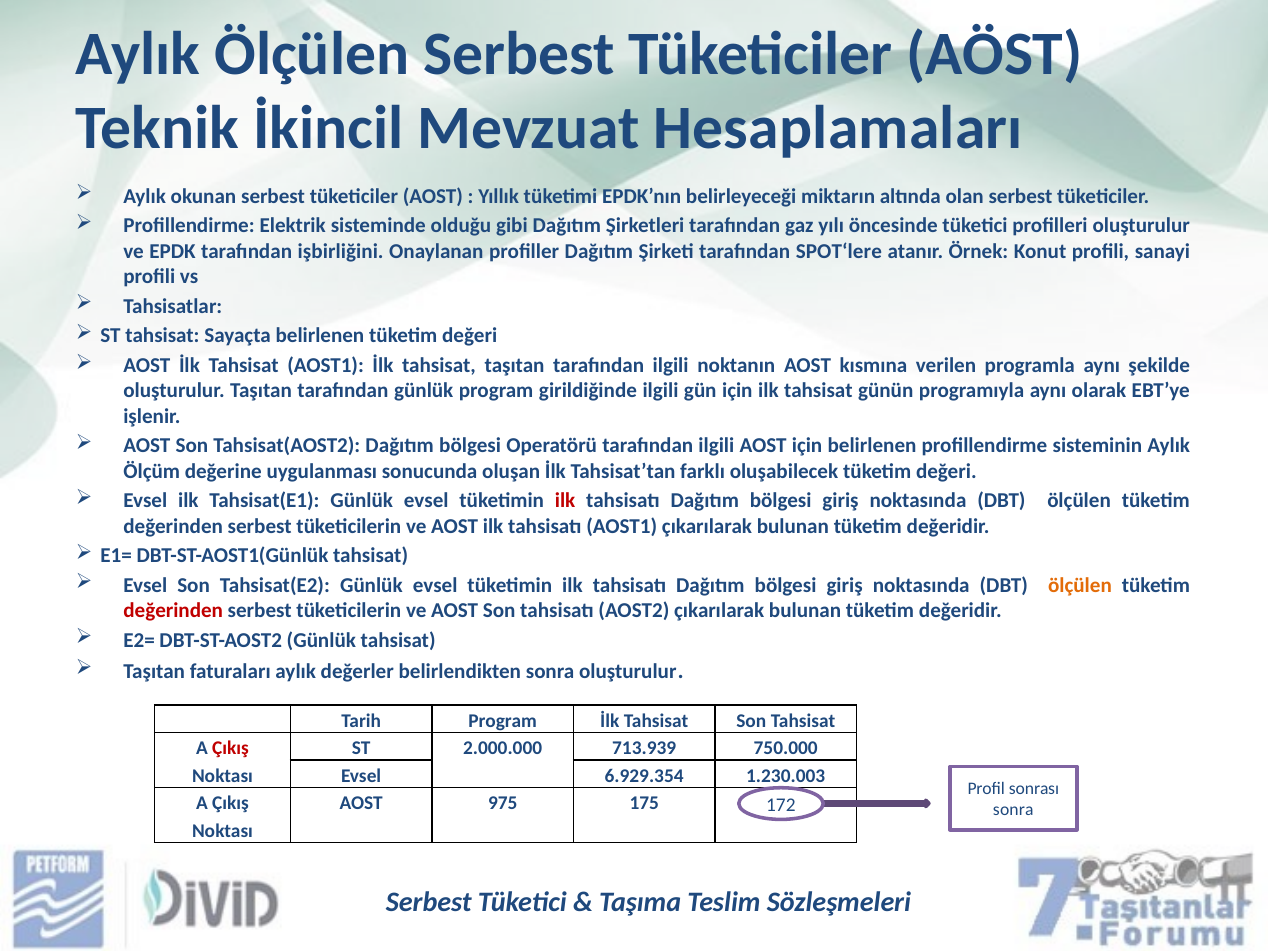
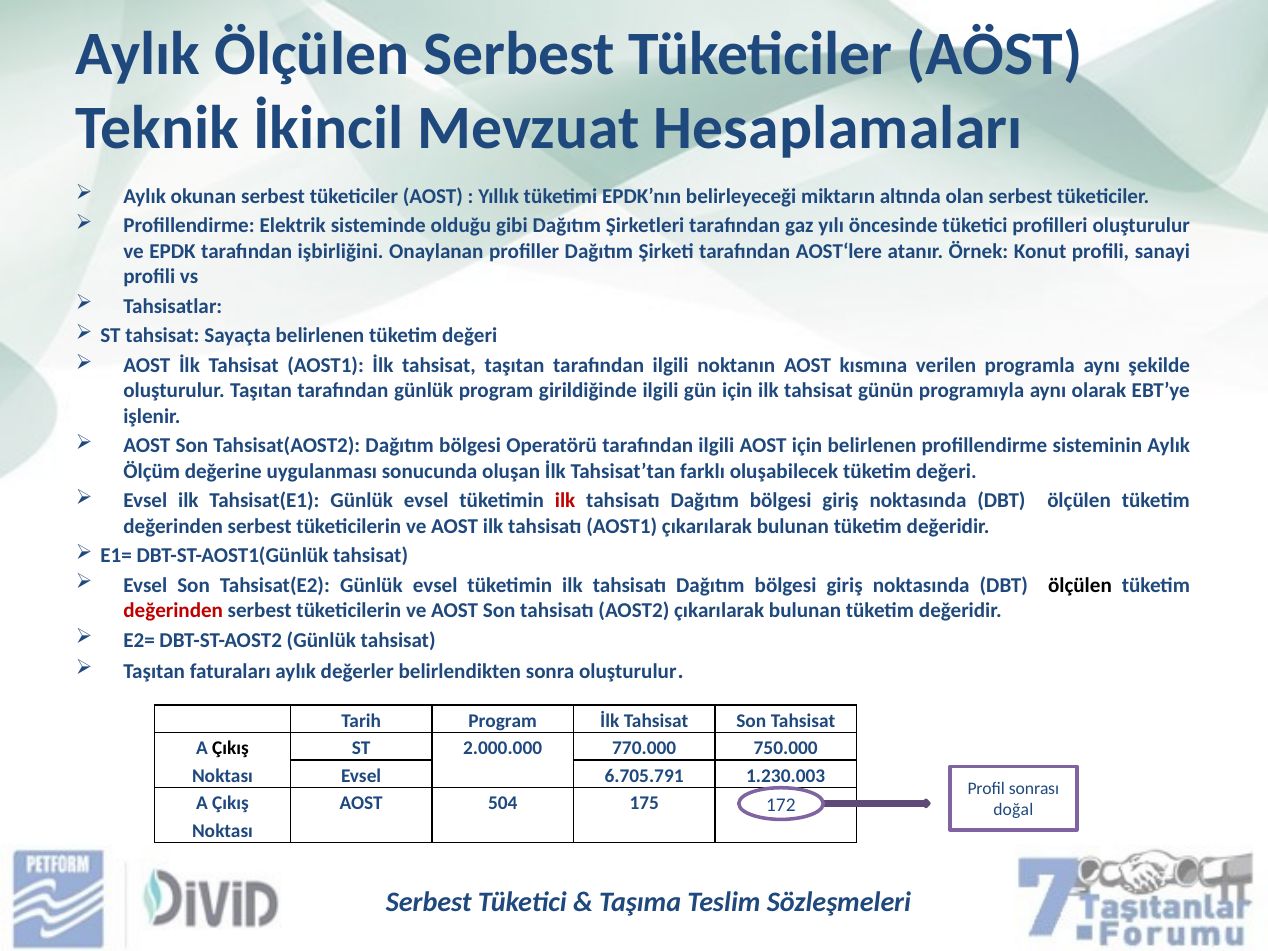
SPOT‘lere: SPOT‘lere -> AOST‘lere
ölçülen at (1080, 585) colour: orange -> black
Çıkış at (230, 748) colour: red -> black
713.939: 713.939 -> 770.000
6.929.354: 6.929.354 -> 6.705.791
975: 975 -> 504
sonra at (1013, 810): sonra -> doğal
